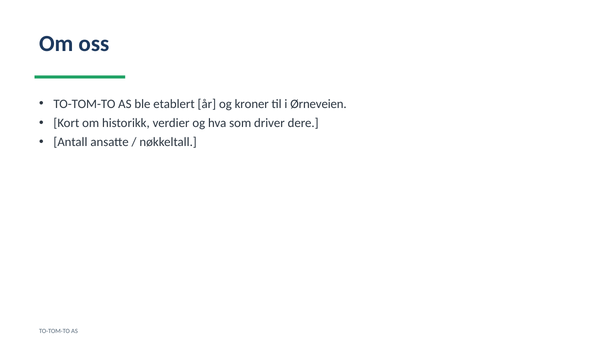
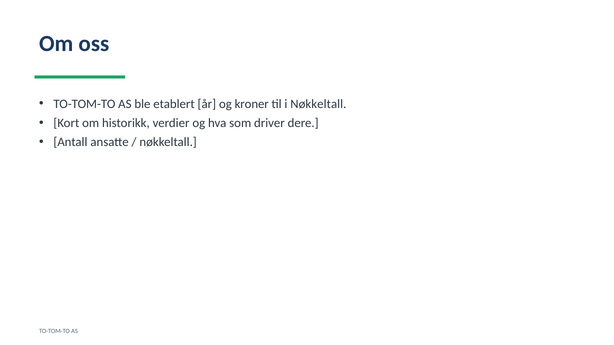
i Ørneveien: Ørneveien -> Nøkkeltall
